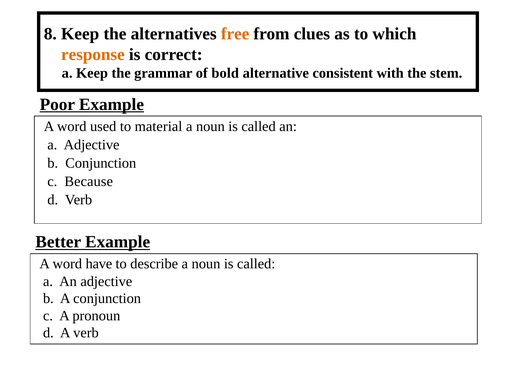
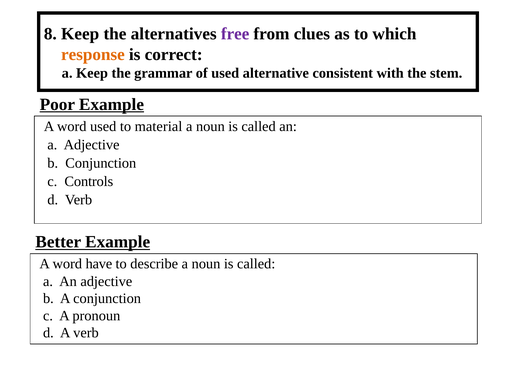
free colour: orange -> purple
of bold: bold -> used
Because: Because -> Controls
